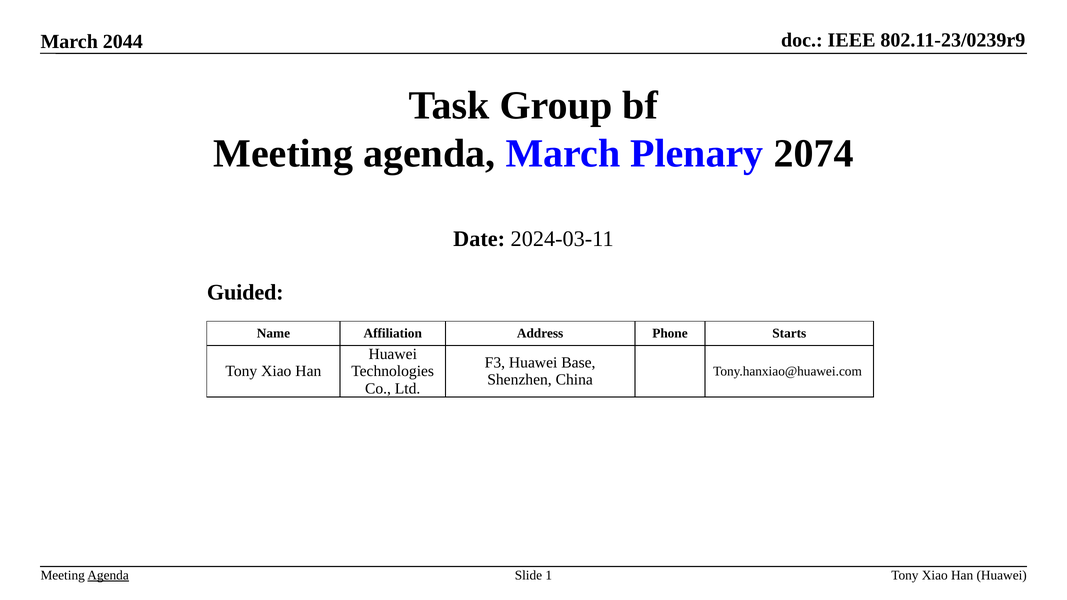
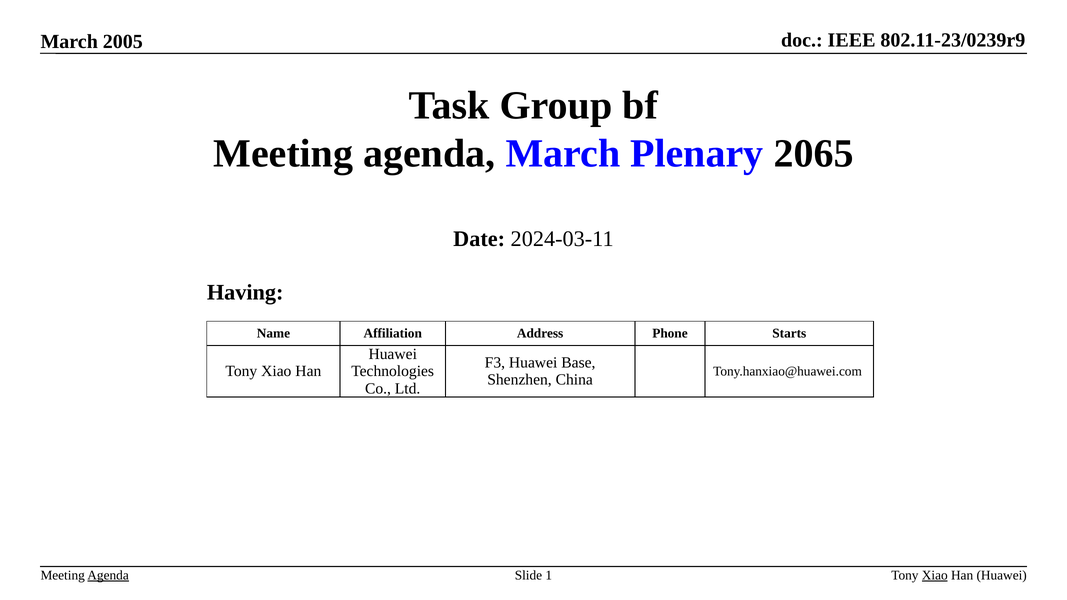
2044: 2044 -> 2005
2074: 2074 -> 2065
Guided: Guided -> Having
Xiao at (935, 576) underline: none -> present
